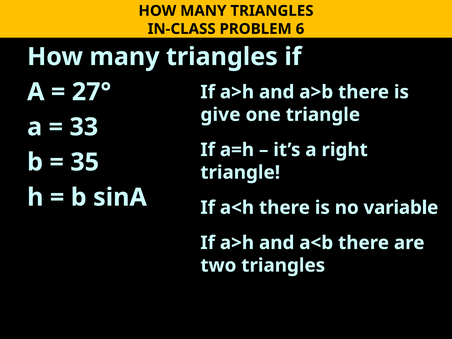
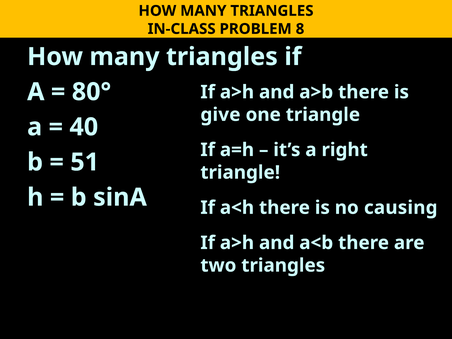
6: 6 -> 8
27°: 27° -> 80°
33: 33 -> 40
35: 35 -> 51
variable: variable -> causing
